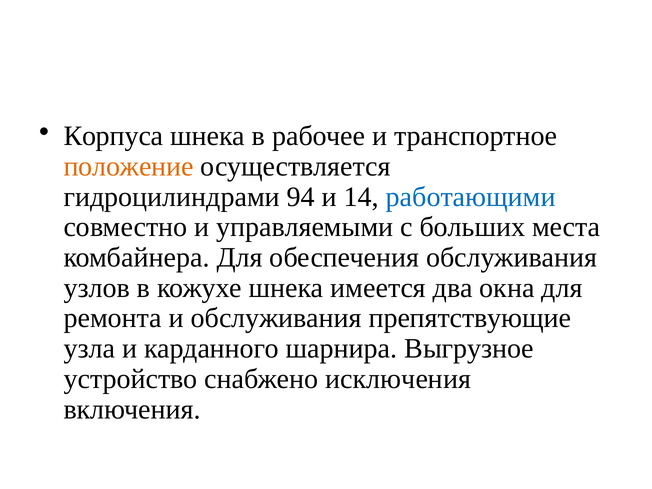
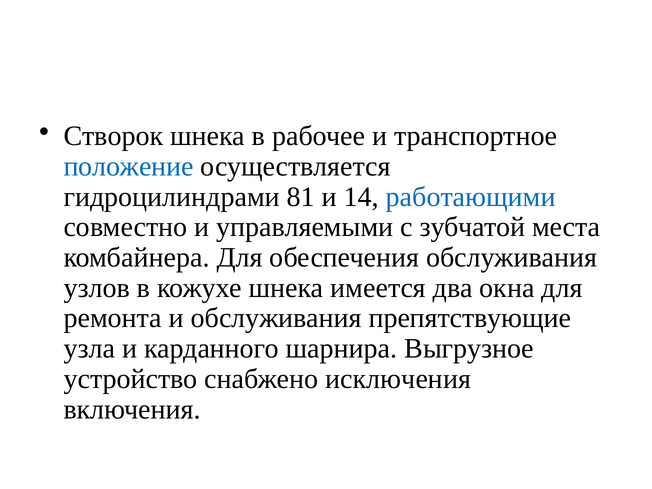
Корпуса: Корпуса -> Створок
положение colour: orange -> blue
94: 94 -> 81
больших: больших -> зубчатой
